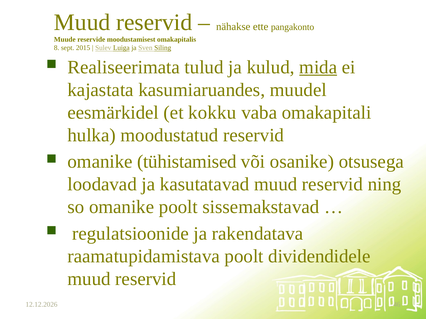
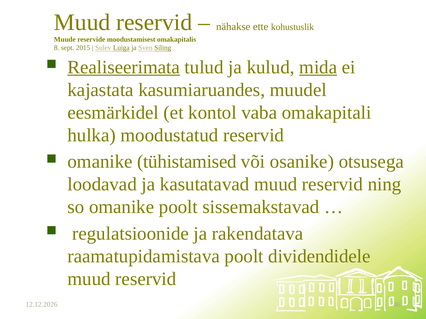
pangakonto: pangakonto -> kohustuslik
Realiseerimata underline: none -> present
kokku: kokku -> kontol
